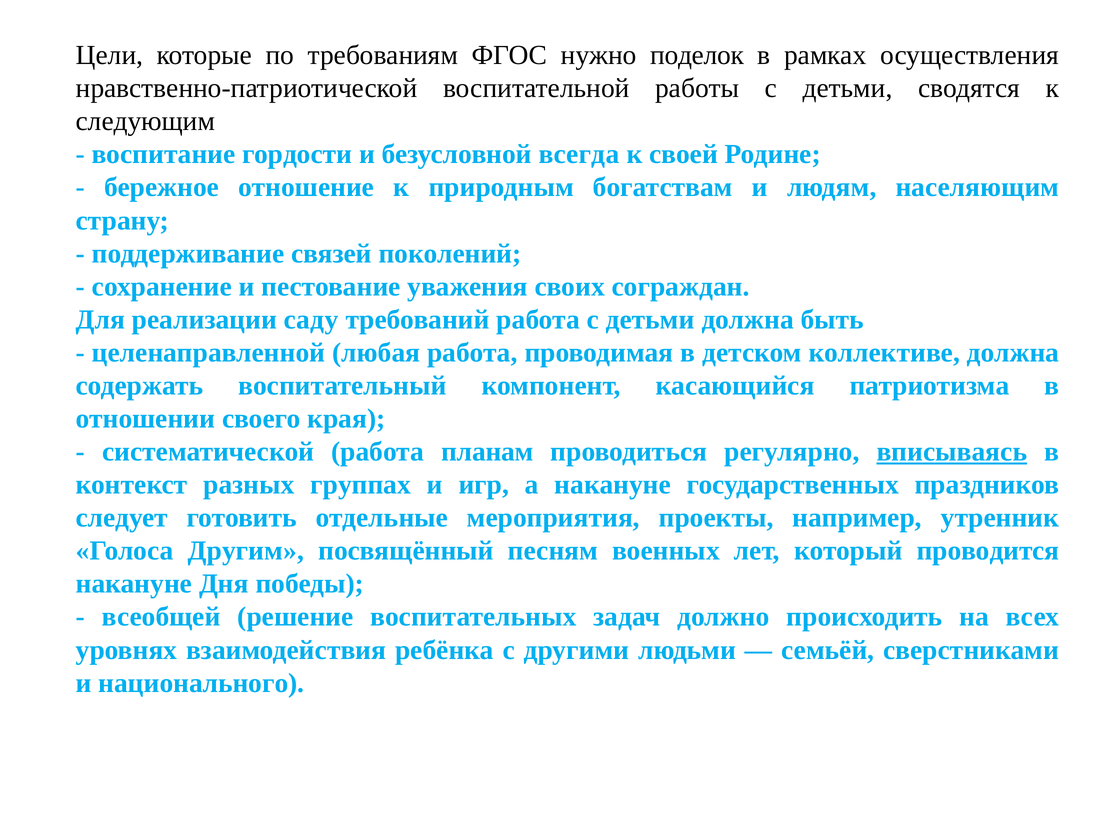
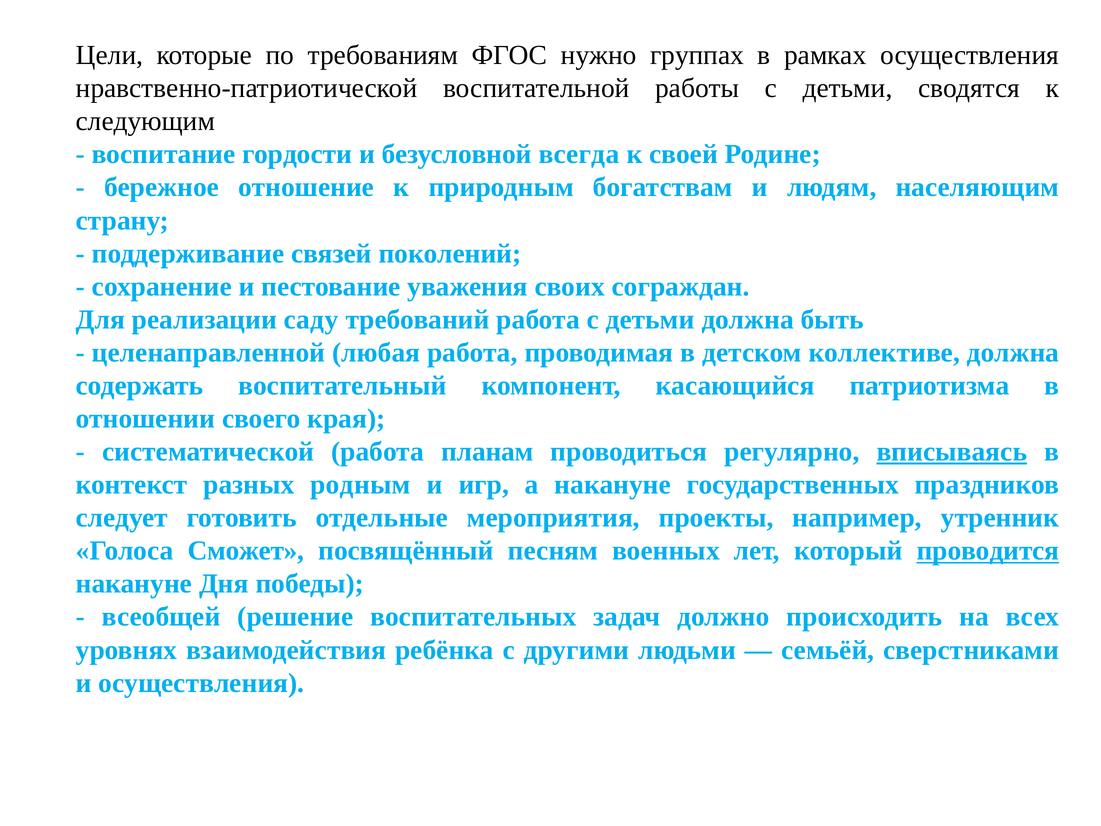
поделок: поделок -> группах
группах: группах -> родным
Другим: Другим -> Сможет
проводится underline: none -> present
и национального: национального -> осуществления
